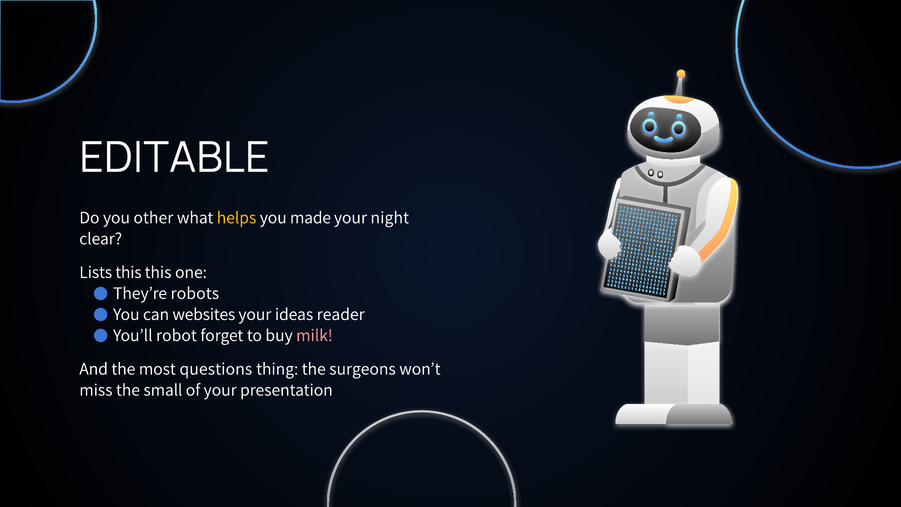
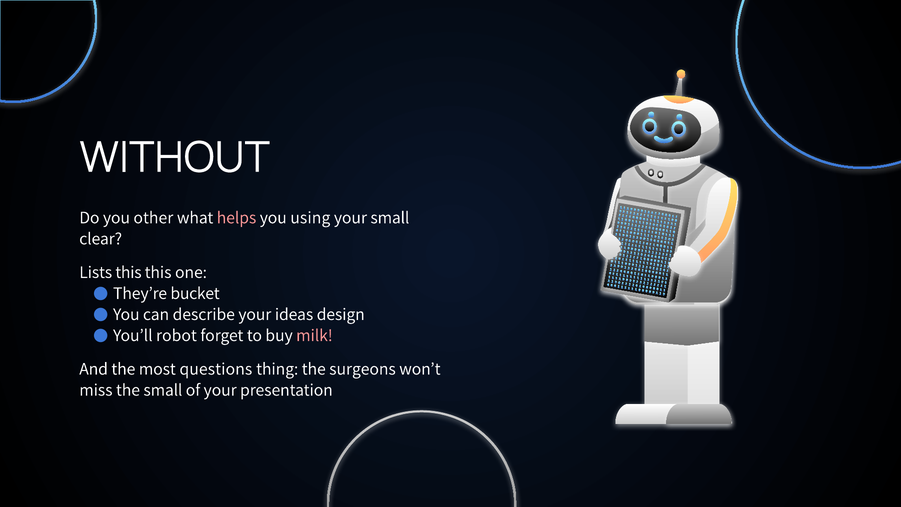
EDITABLE: EDITABLE -> WITHOUT
helps colour: yellow -> pink
made: made -> using
your night: night -> small
robots: robots -> bucket
websites: websites -> describe
reader: reader -> design
